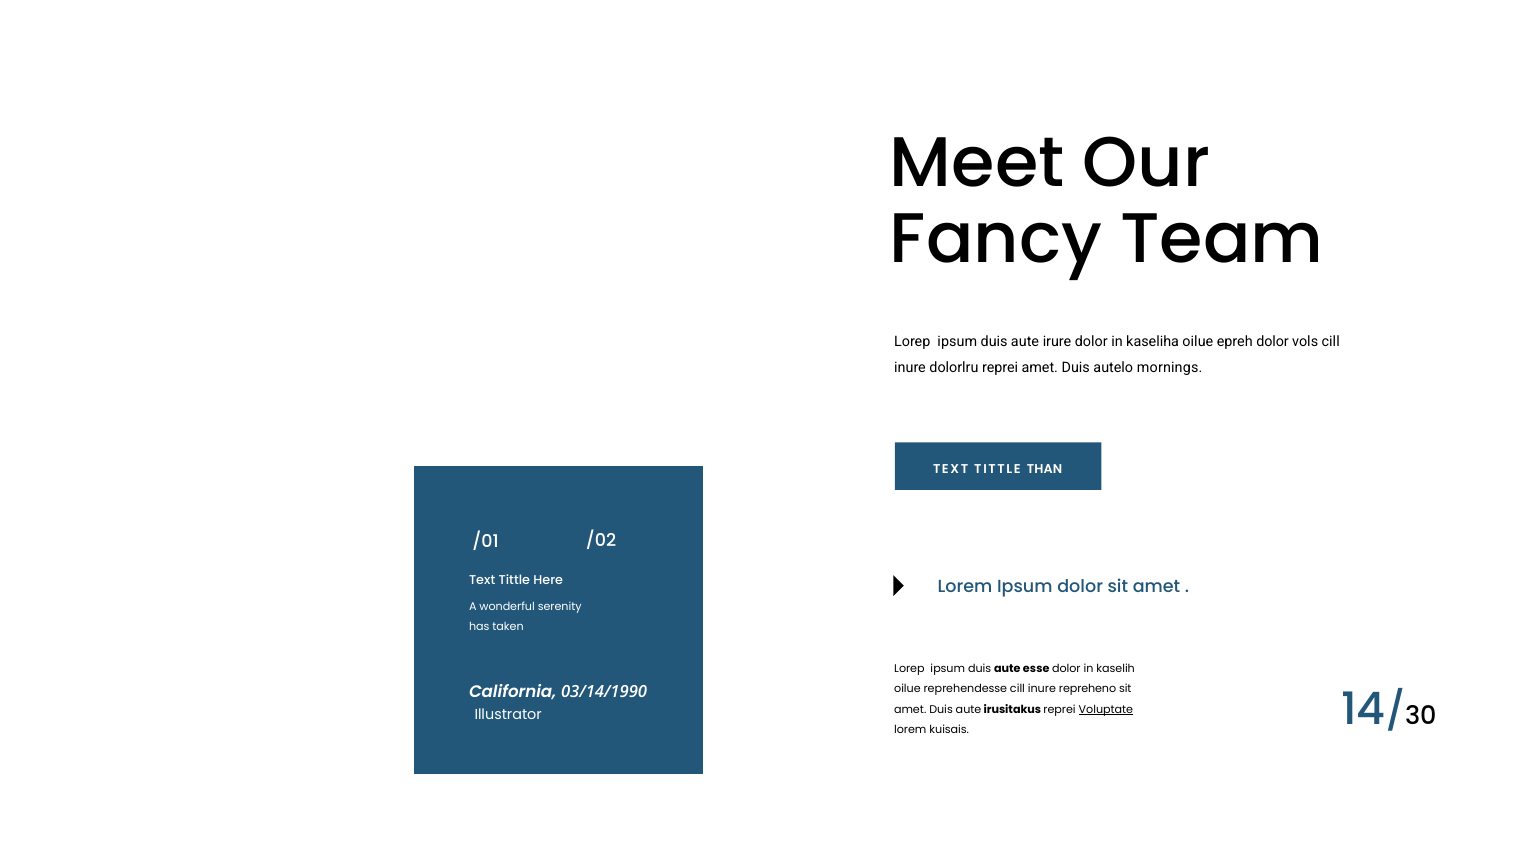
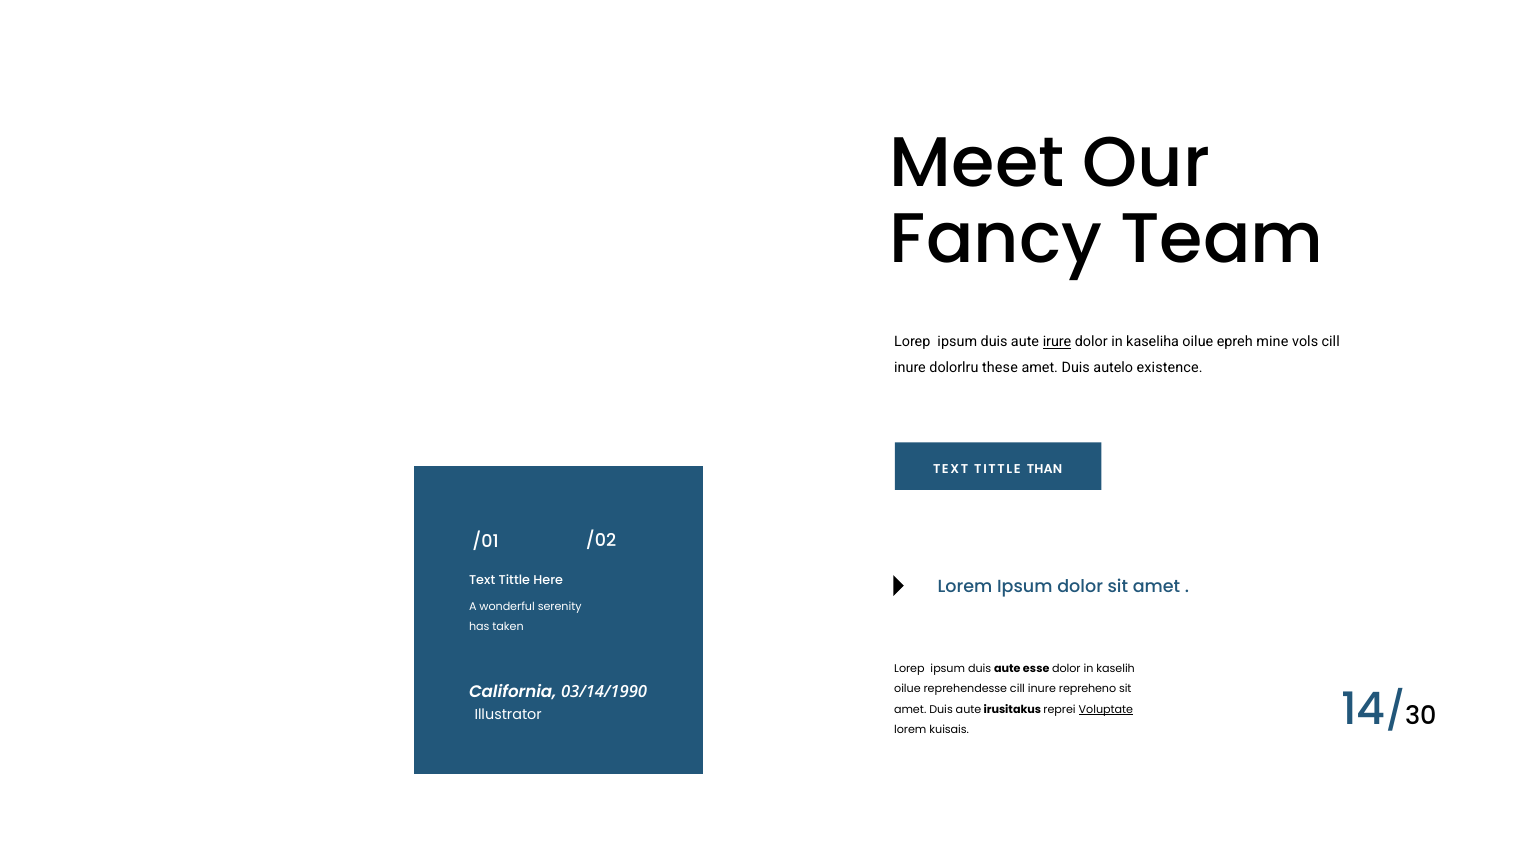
irure underline: none -> present
epreh dolor: dolor -> mine
dolorlru reprei: reprei -> these
mornings: mornings -> existence
